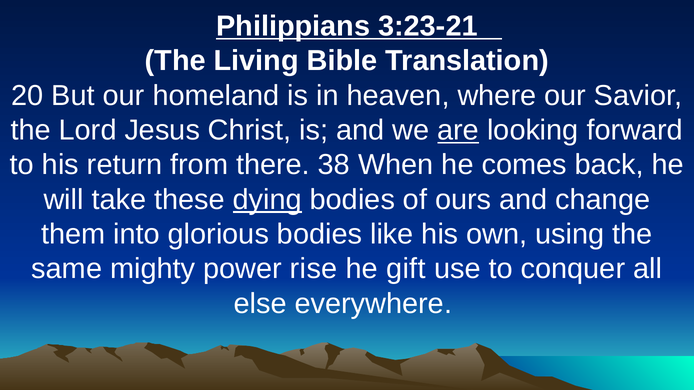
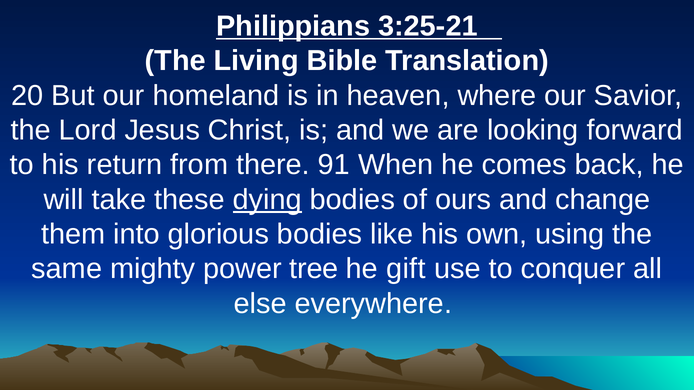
3:23-21: 3:23-21 -> 3:25-21
are underline: present -> none
38: 38 -> 91
rise: rise -> tree
